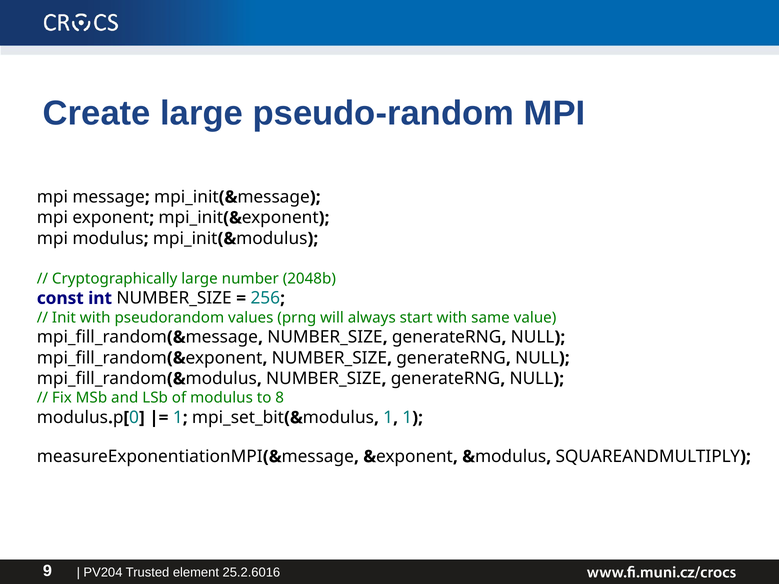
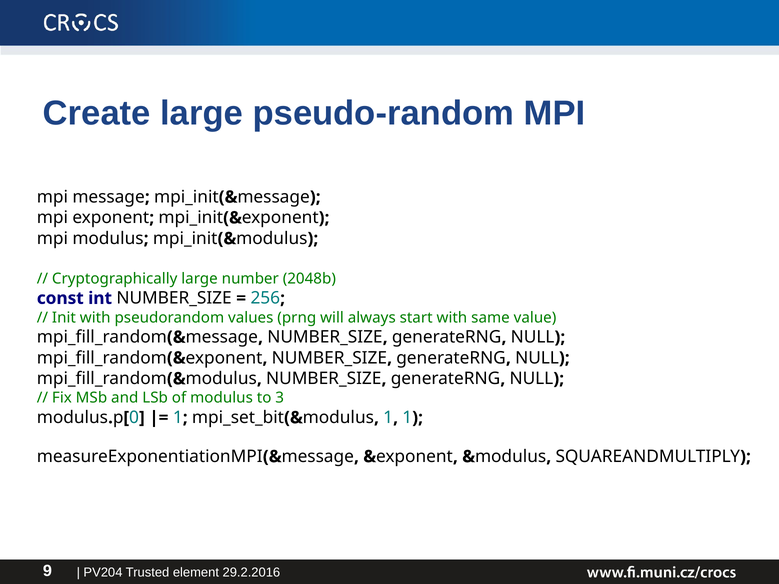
8: 8 -> 3
25.2.6016: 25.2.6016 -> 29.2.2016
